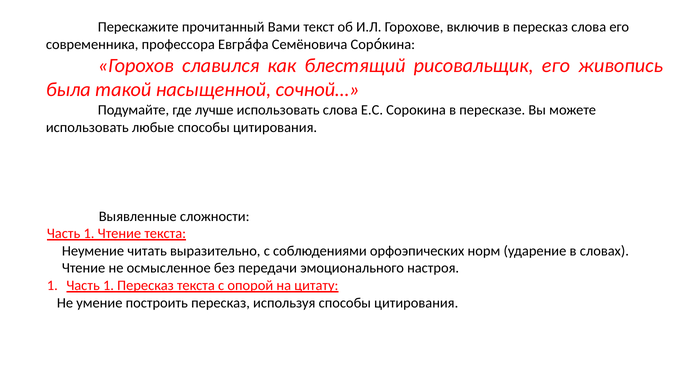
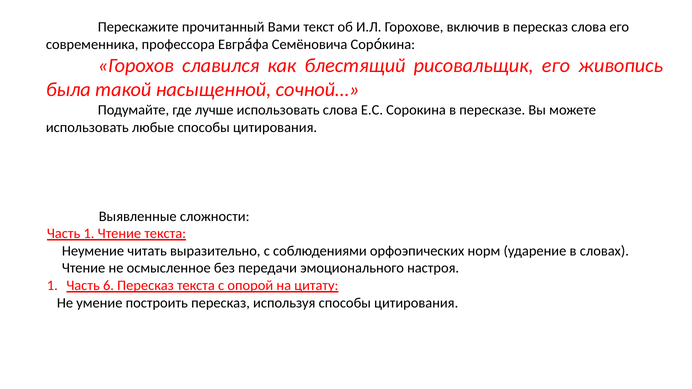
1 Часть 1: 1 -> 6
